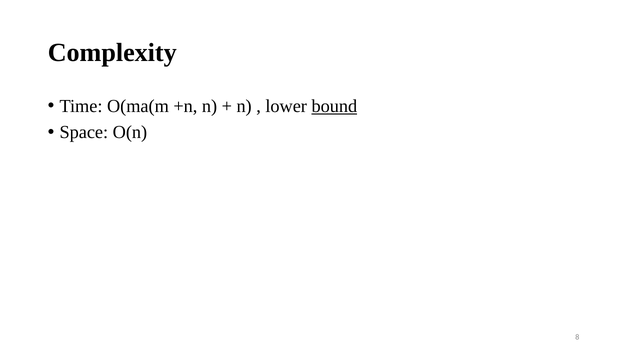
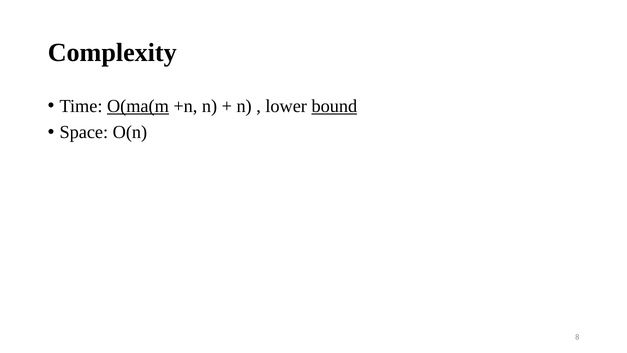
O(ma(m underline: none -> present
